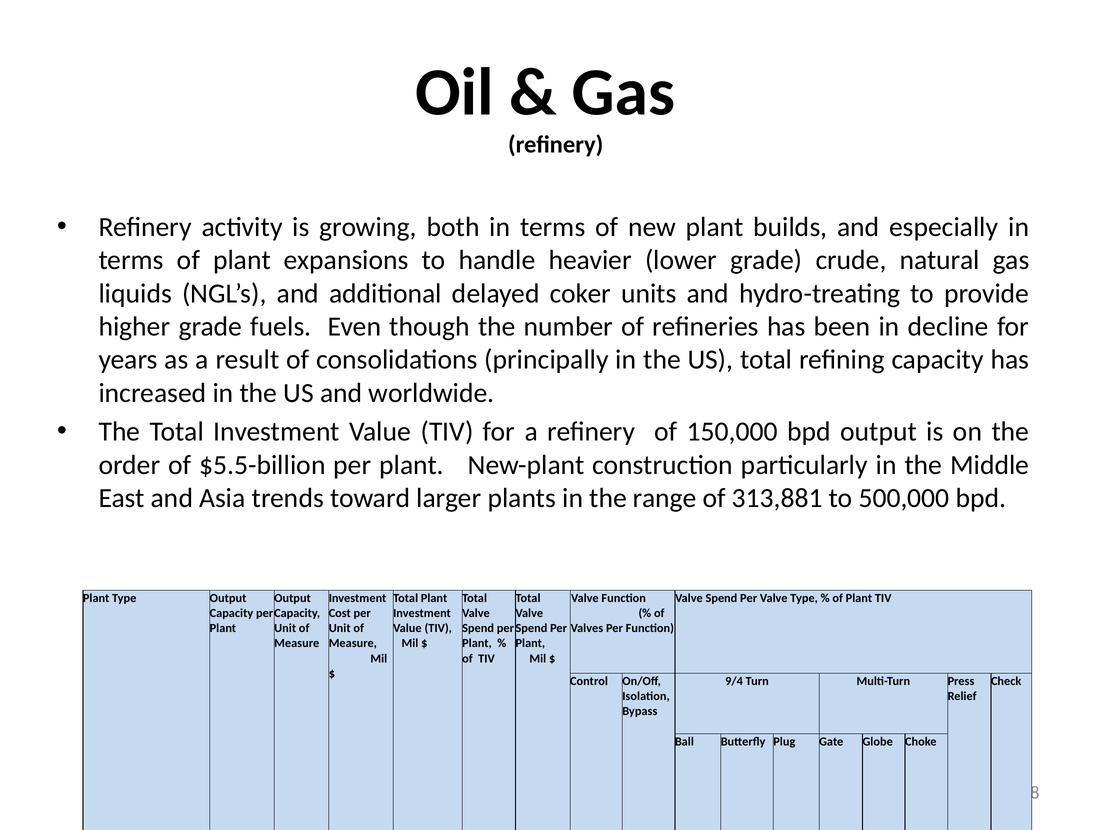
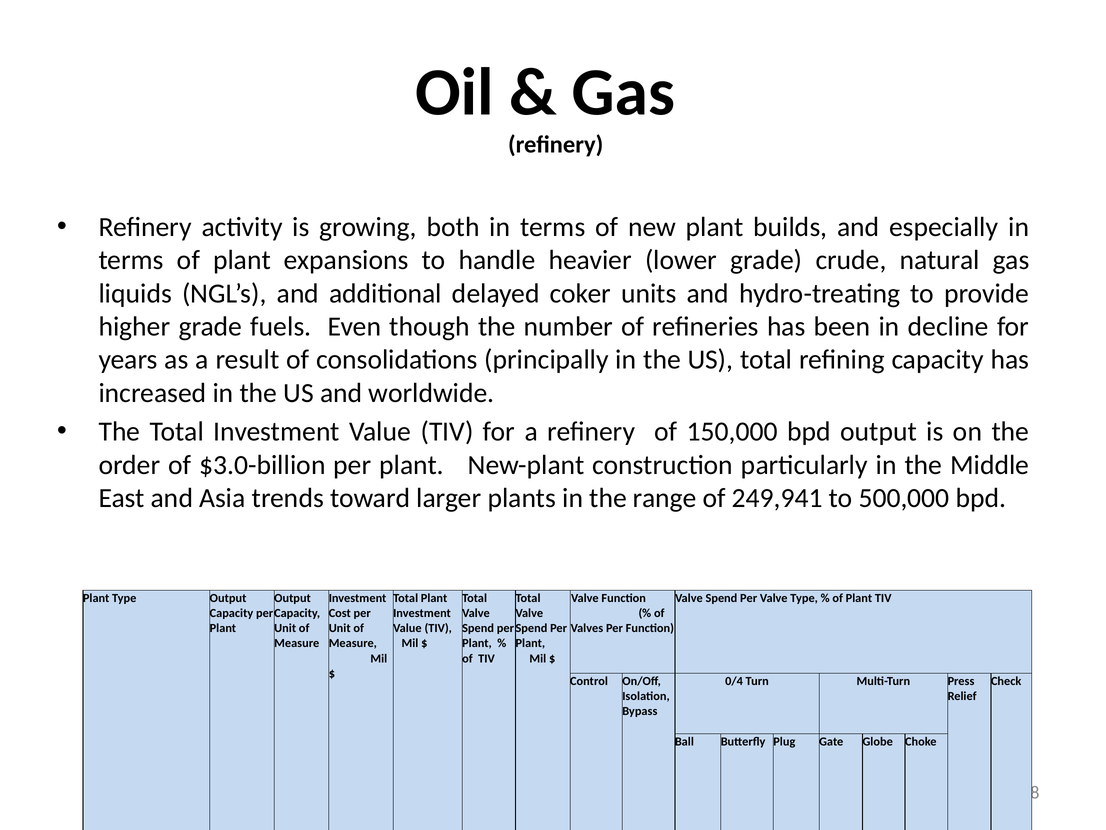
$5.5-billion: $5.5-billion -> $3.0-billion
313,881: 313,881 -> 249,941
9/4: 9/4 -> 0/4
